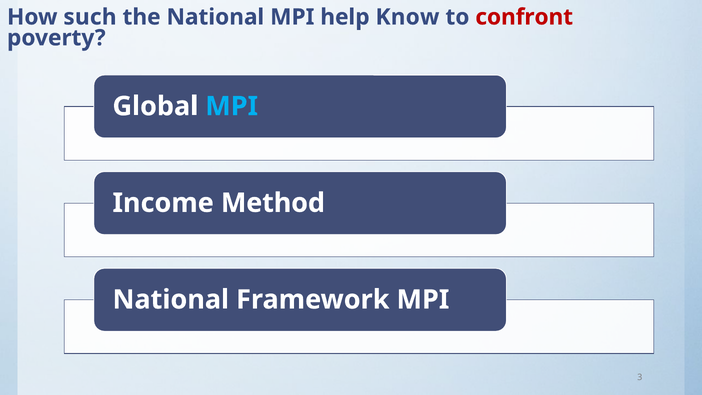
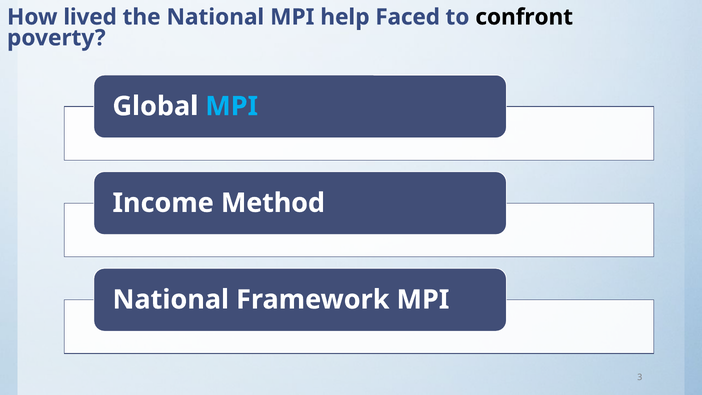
such: such -> lived
Know: Know -> Faced
confront colour: red -> black
